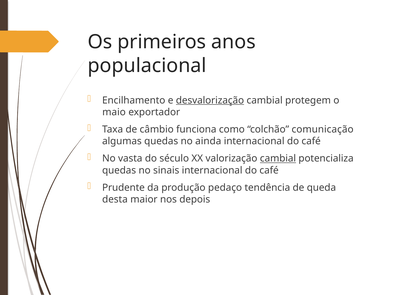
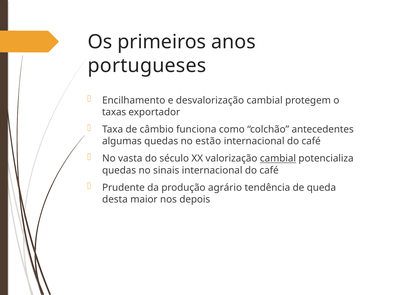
populacional: populacional -> portugueses
desvalorização underline: present -> none
maio: maio -> taxas
comunicação: comunicação -> antecedentes
ainda: ainda -> estão
pedaço: pedaço -> agrário
